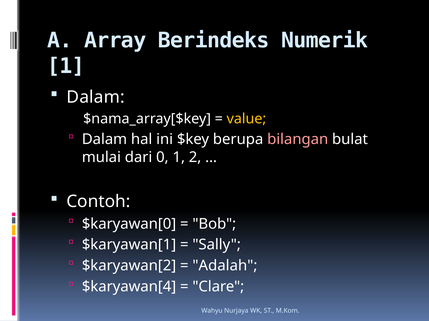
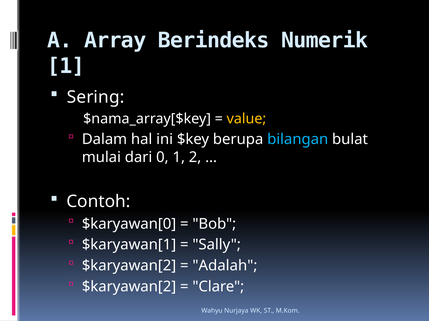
Dalam at (96, 97): Dalam -> Sering
bilangan colour: pink -> light blue
$karyawan[4 at (129, 287): $karyawan[4 -> $karyawan[2
